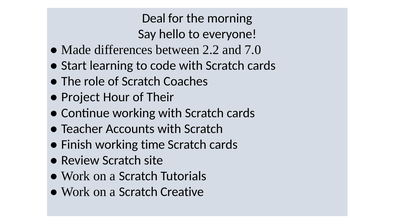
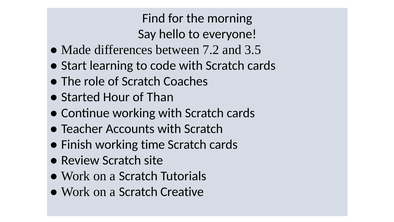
Deal: Deal -> Find
2.2: 2.2 -> 7.2
7.0: 7.0 -> 3.5
Project: Project -> Started
Their: Their -> Than
